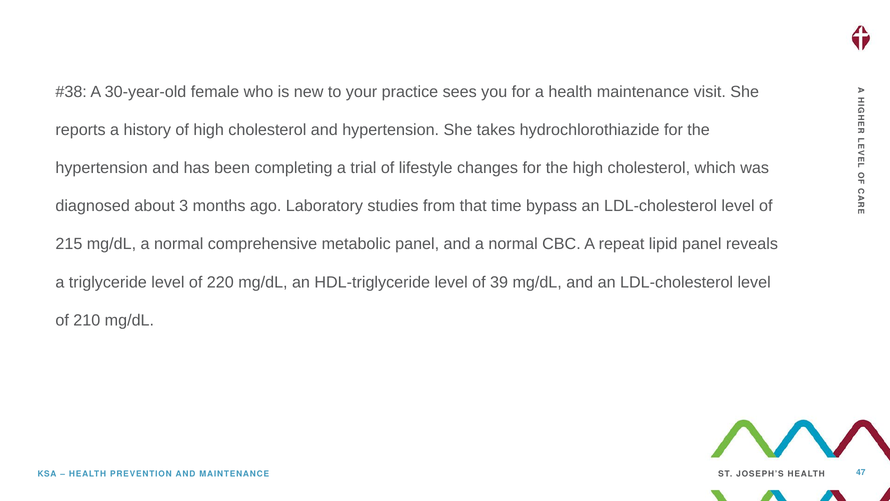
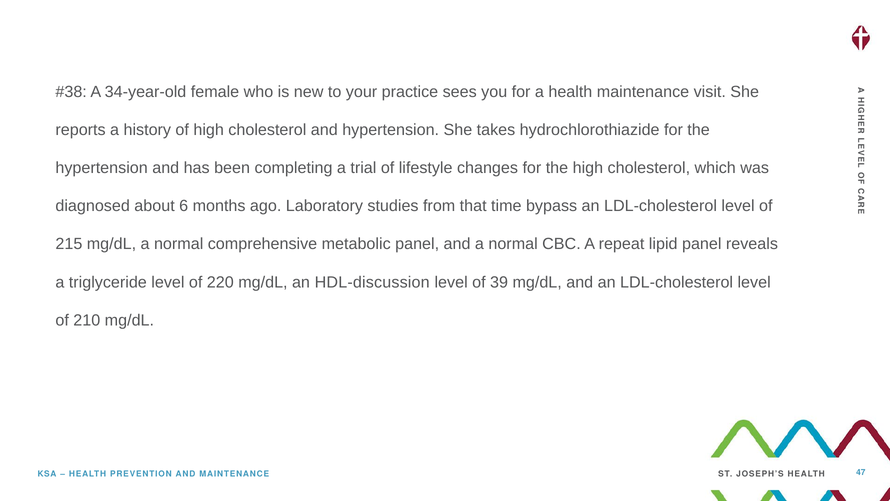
30-year-old: 30-year-old -> 34-year-old
3: 3 -> 6
HDL-triglyceride: HDL-triglyceride -> HDL-discussion
